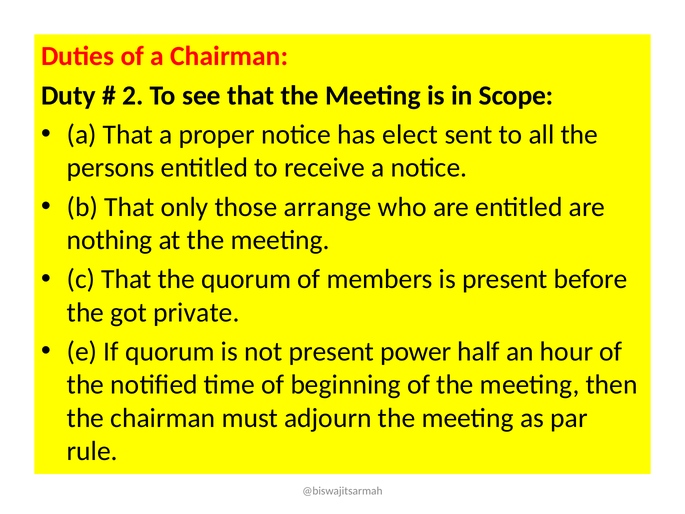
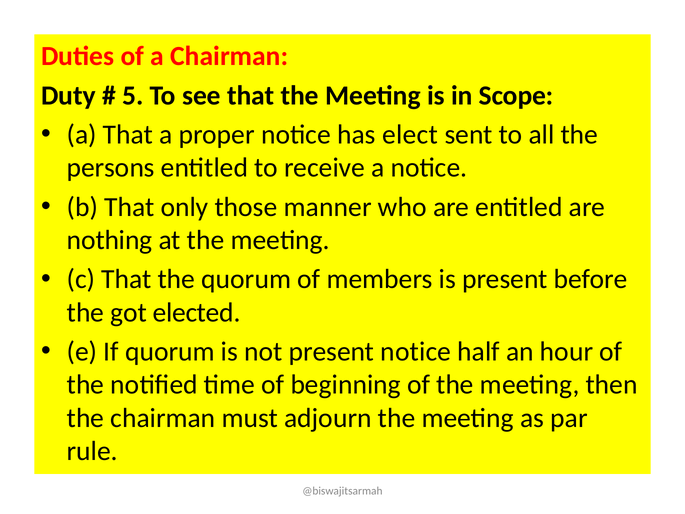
2: 2 -> 5
arrange: arrange -> manner
private: private -> elected
present power: power -> notice
